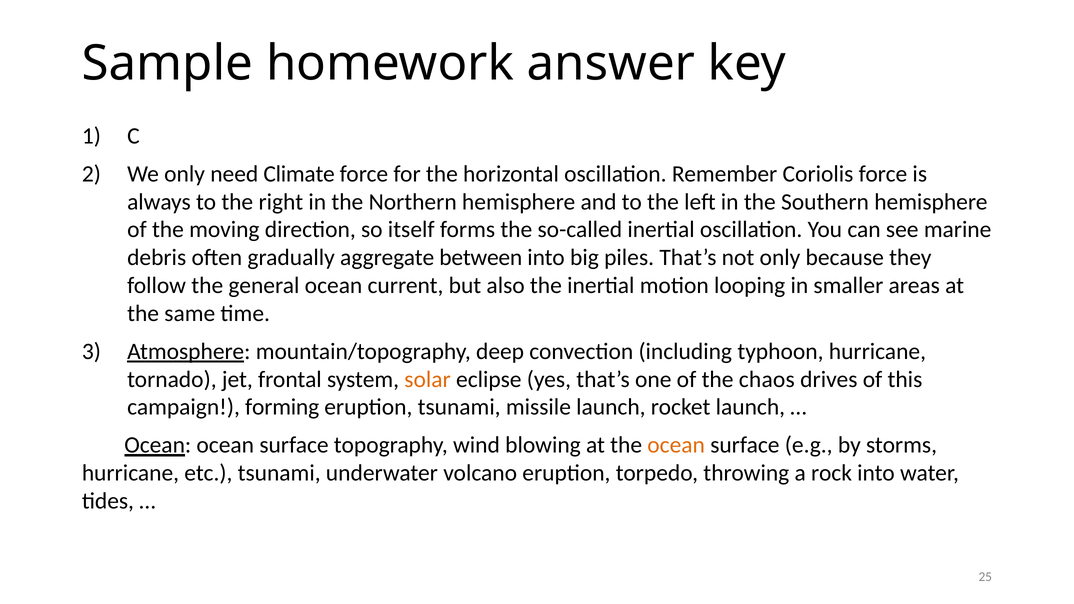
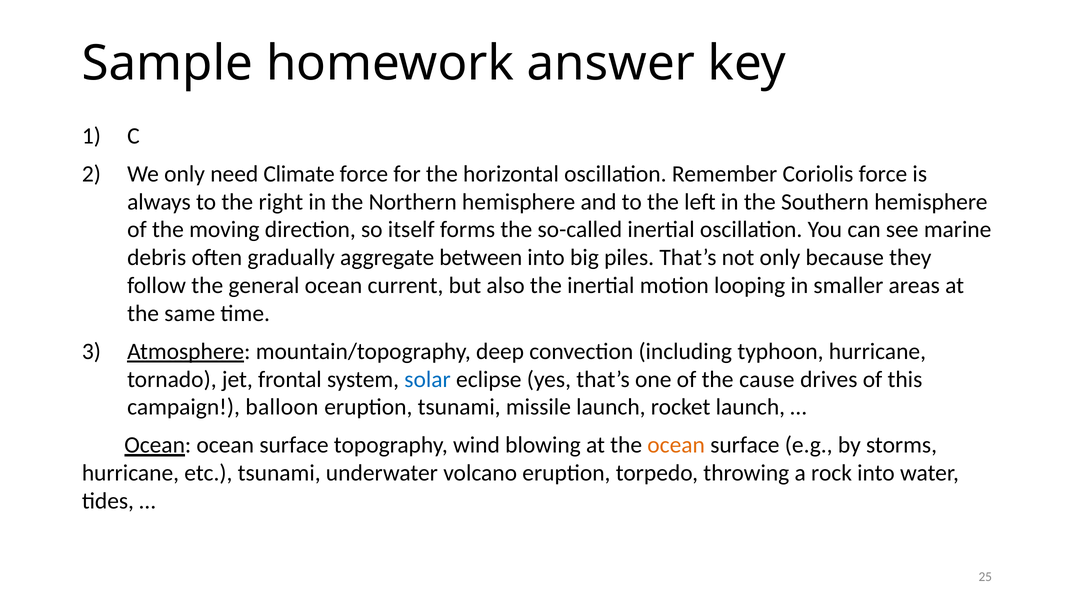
solar colour: orange -> blue
chaos: chaos -> cause
forming: forming -> balloon
